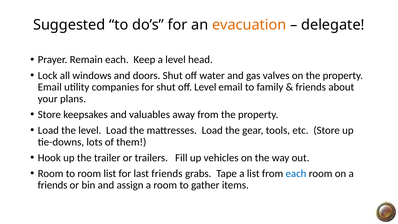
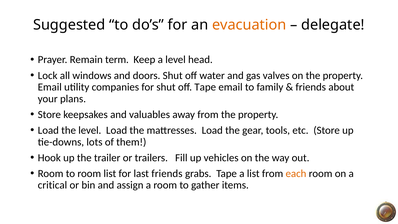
Remain each: each -> term
off Level: Level -> Tape
each at (296, 173) colour: blue -> orange
friends at (53, 185): friends -> critical
